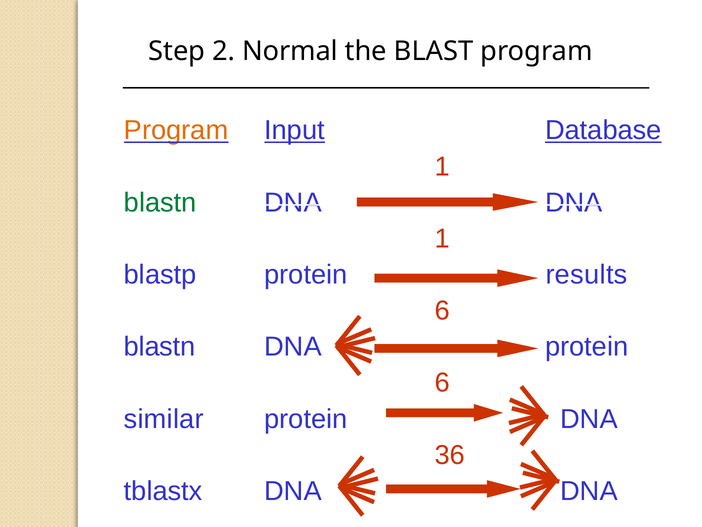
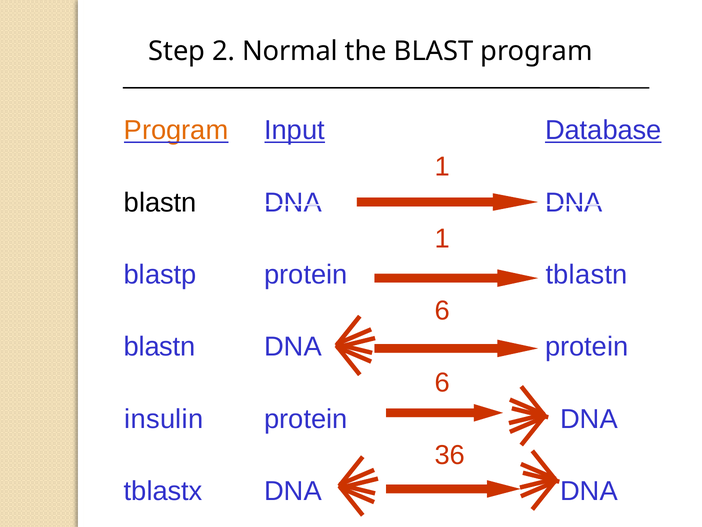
blastn at (160, 202) colour: green -> black
results: results -> tblastn
similar: similar -> insulin
